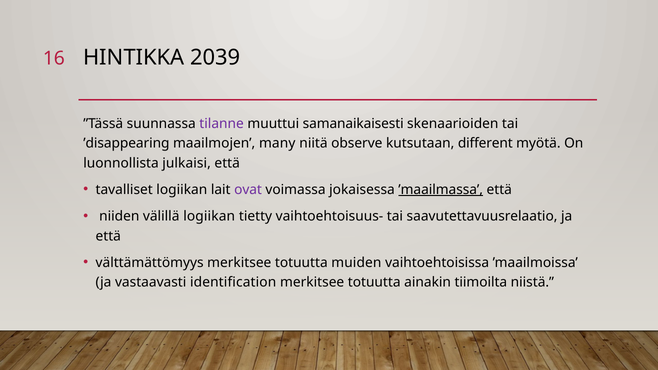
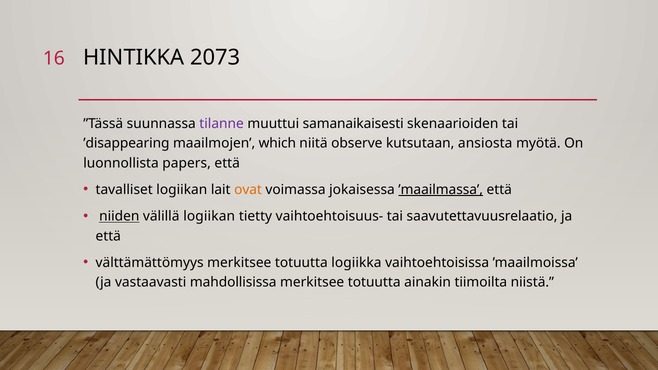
2039: 2039 -> 2073
many: many -> which
different: different -> ansiosta
julkaisi: julkaisi -> papers
ovat colour: purple -> orange
niiden underline: none -> present
muiden: muiden -> logiikka
identification: identification -> mahdollisissa
